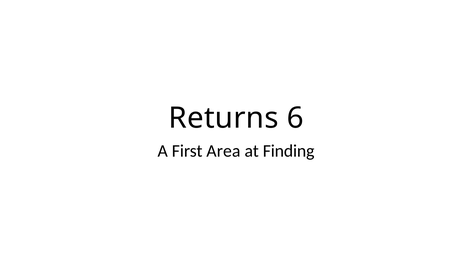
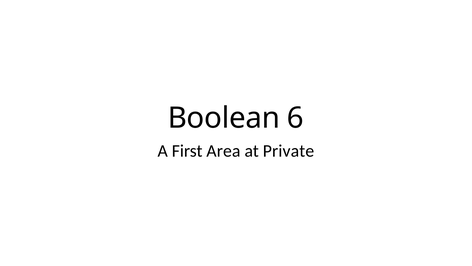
Returns: Returns -> Boolean
Finding: Finding -> Private
